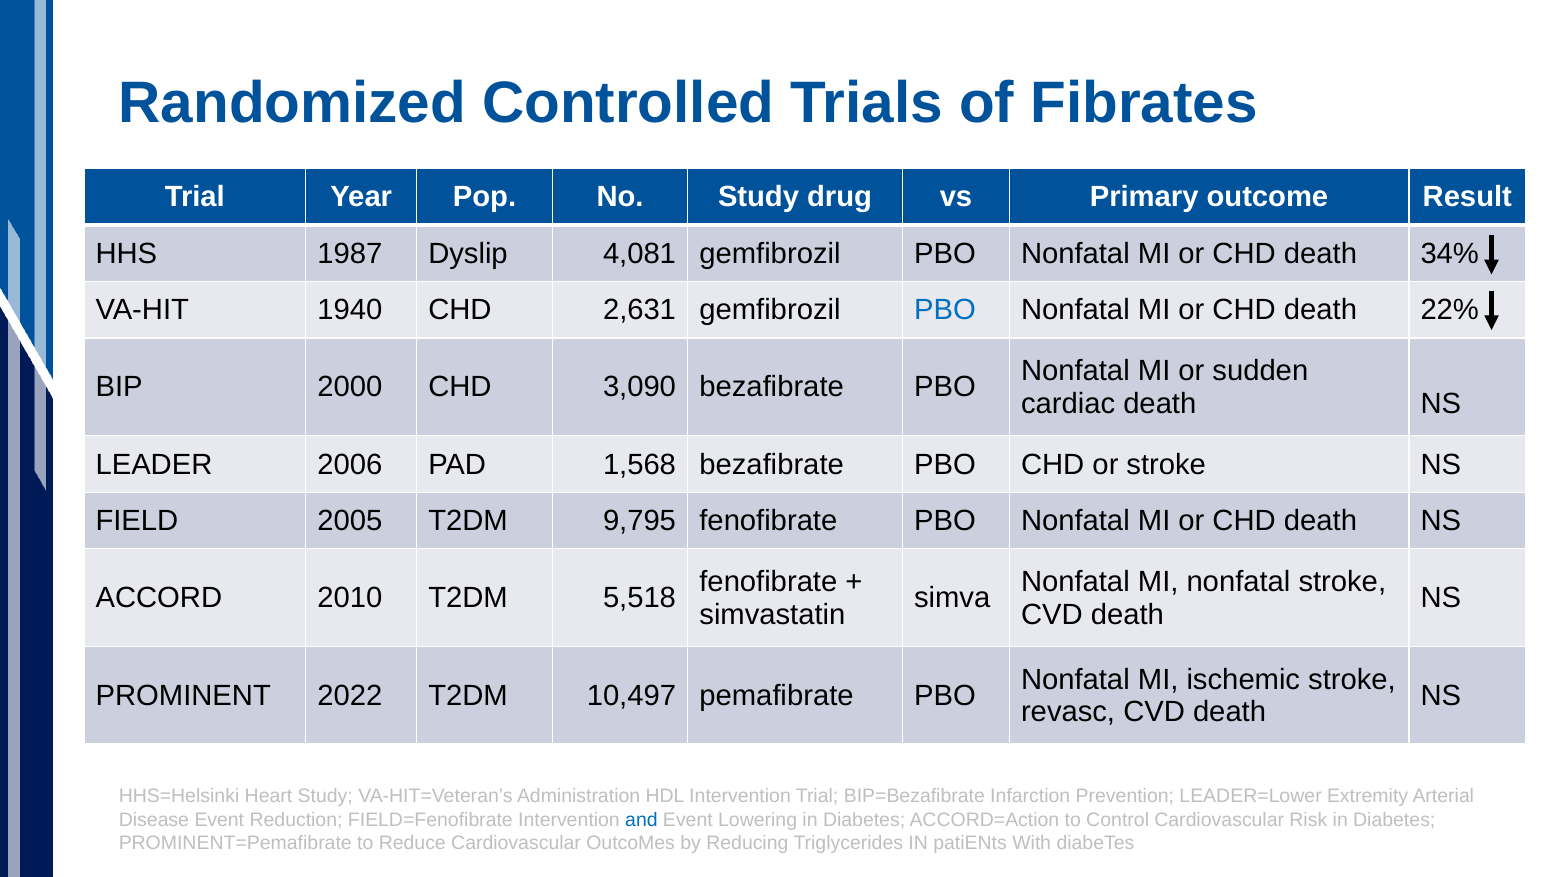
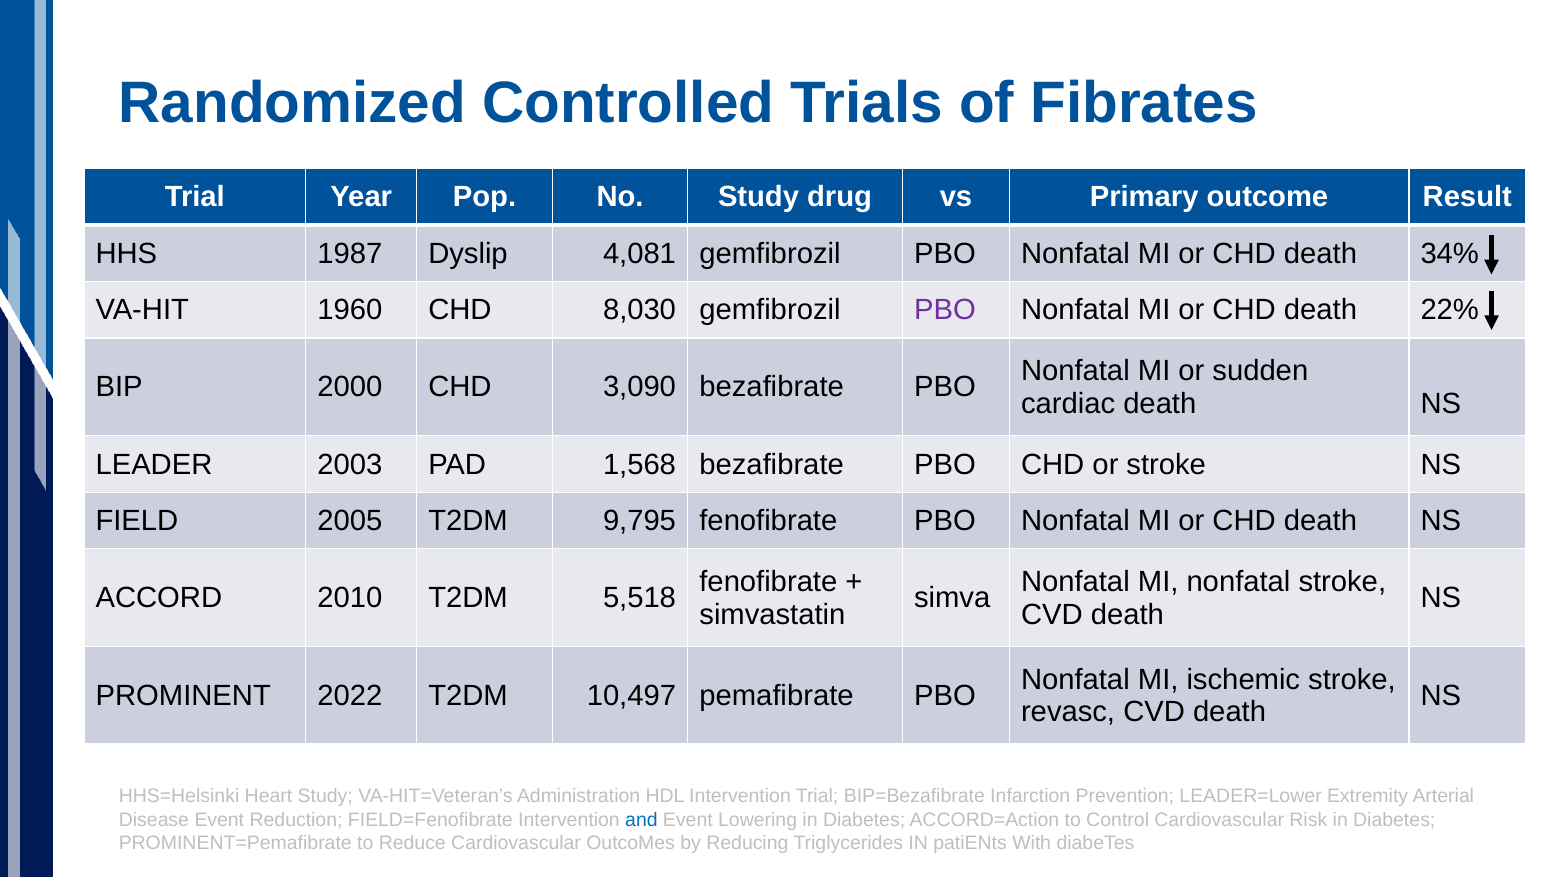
1940: 1940 -> 1960
2,631: 2,631 -> 8,030
PBO at (945, 310) colour: blue -> purple
2006: 2006 -> 2003
